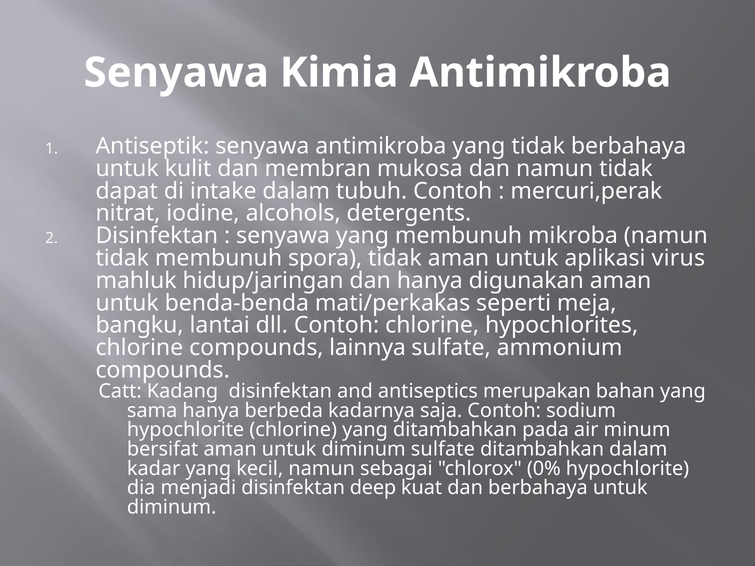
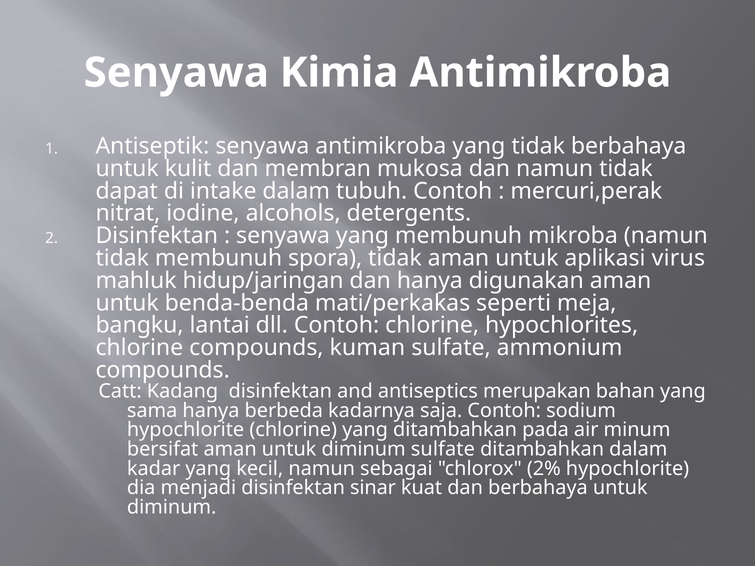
lainnya: lainnya -> kuman
0%: 0% -> 2%
deep: deep -> sinar
